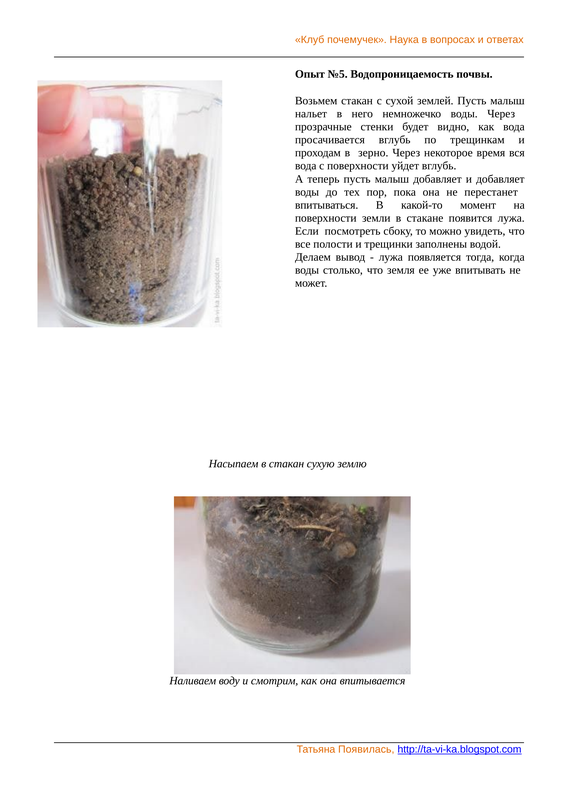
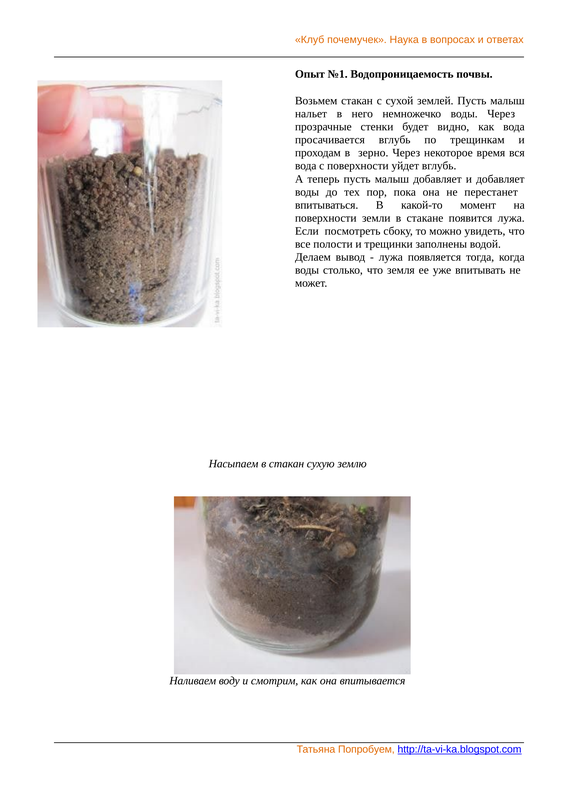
№5: №5 -> №1
Появилась: Появилась -> Попробуем
